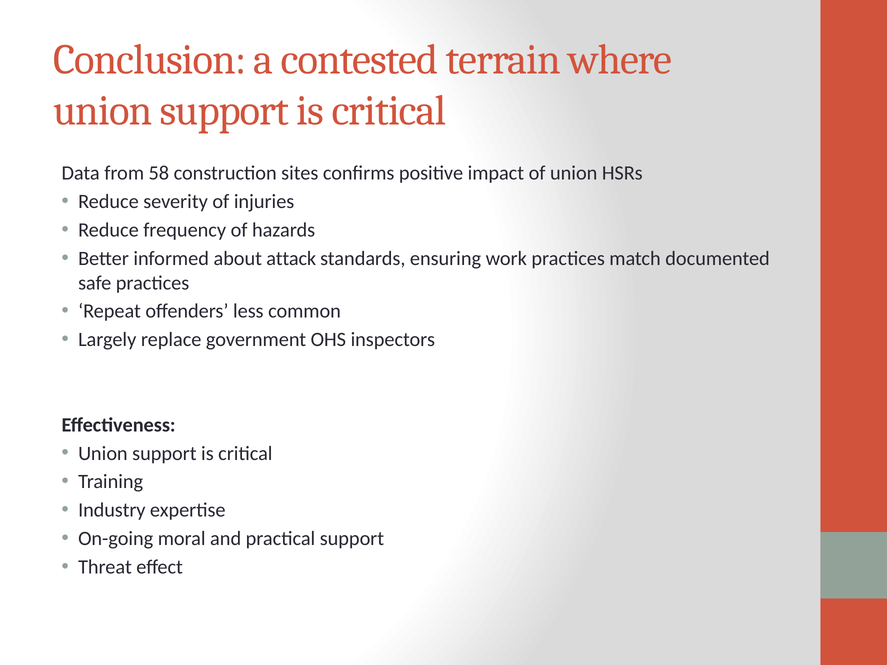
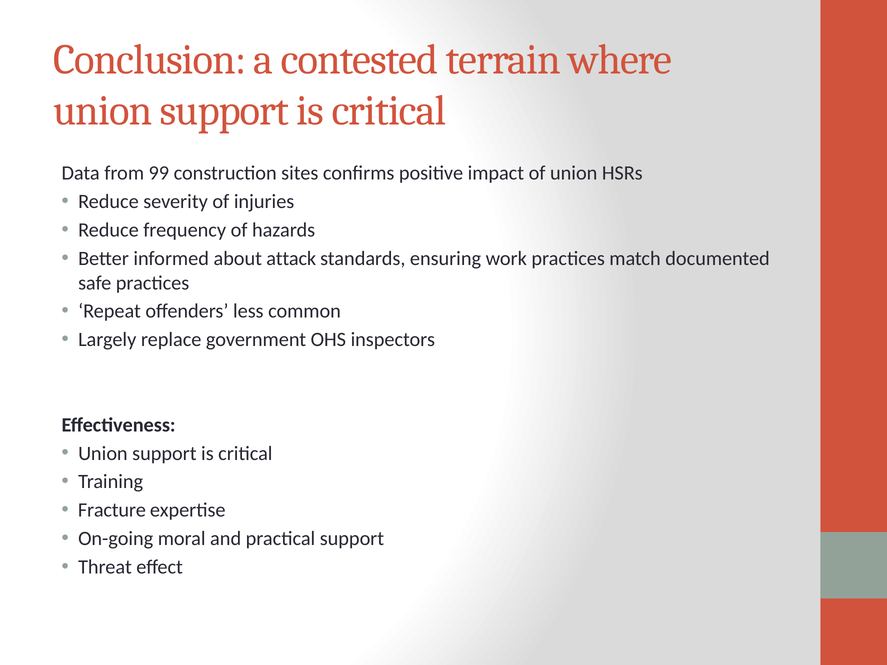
58: 58 -> 99
Industry: Industry -> Fracture
